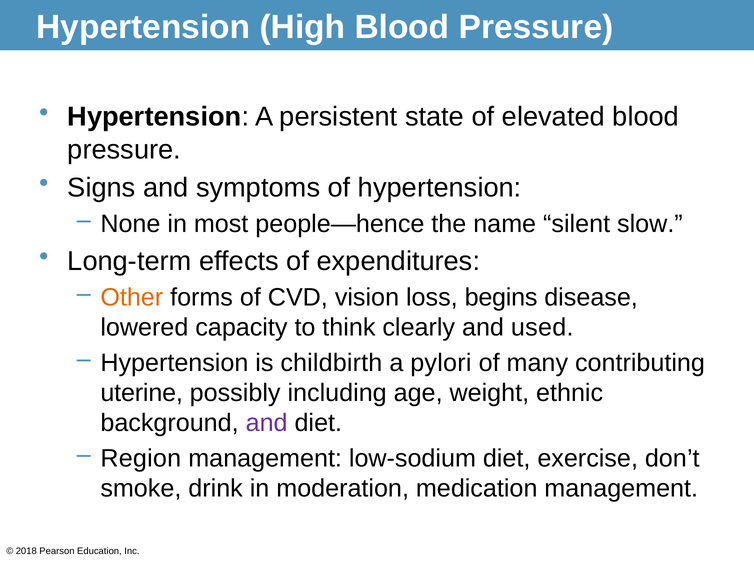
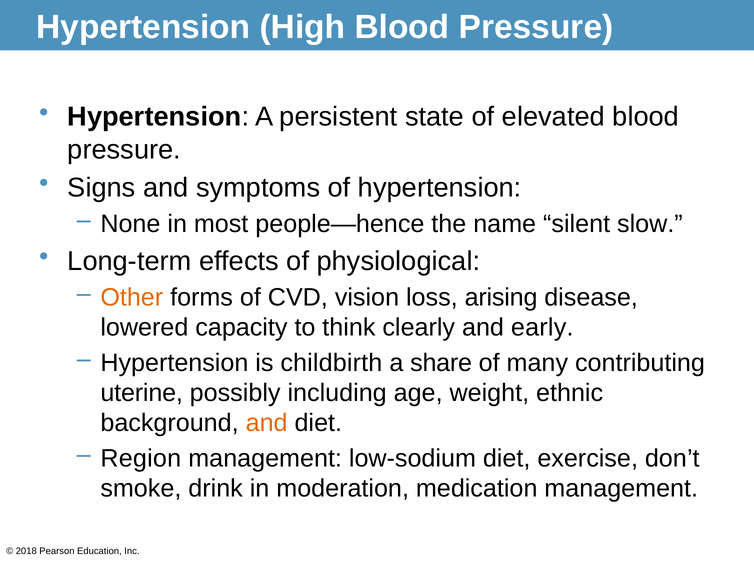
expenditures: expenditures -> physiological
begins: begins -> arising
used: used -> early
pylori: pylori -> share
and at (267, 423) colour: purple -> orange
